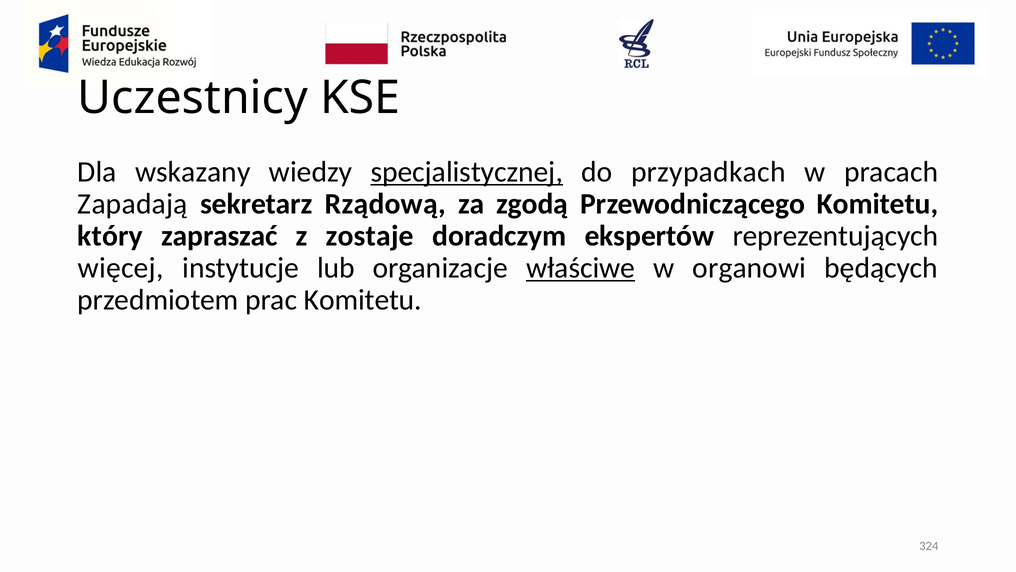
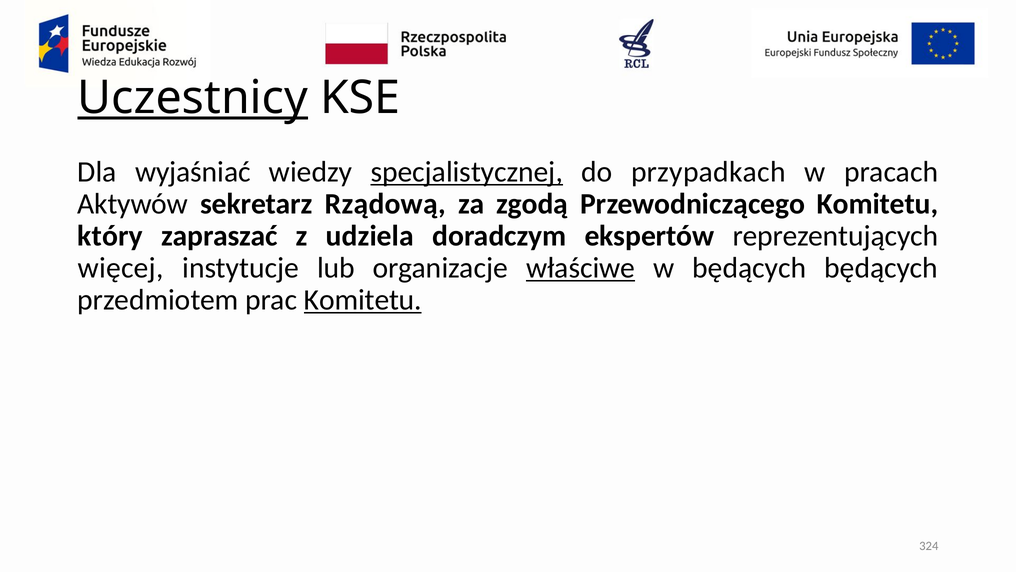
Uczestnicy underline: none -> present
wskazany: wskazany -> wyjaśniać
Zapadają: Zapadają -> Aktywów
zostaje: zostaje -> udziela
w organowi: organowi -> będących
Komitetu at (363, 300) underline: none -> present
